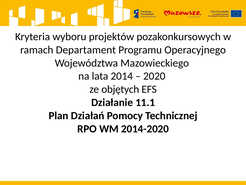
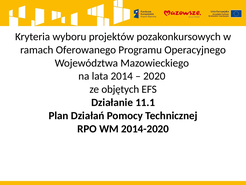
Departament: Departament -> Oferowanego
